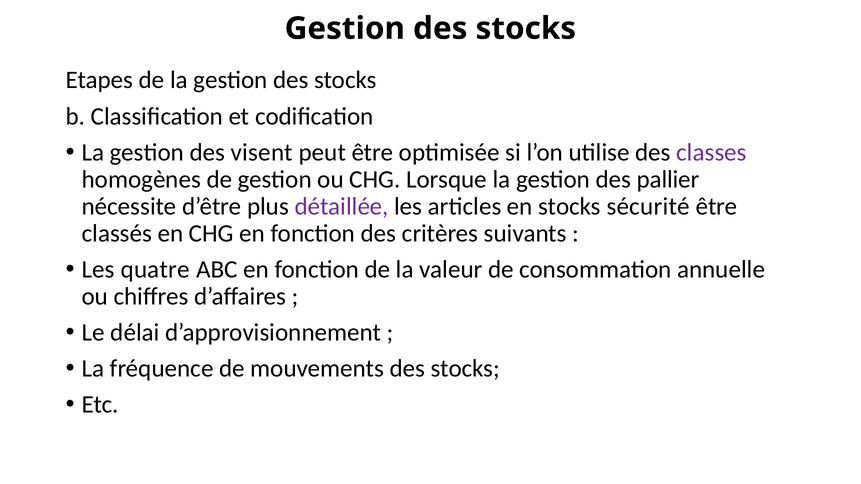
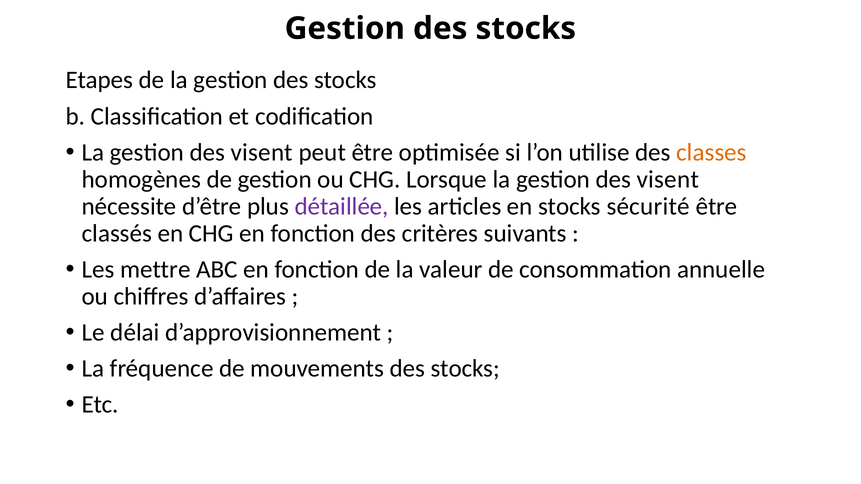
classes colour: purple -> orange
pallier at (668, 179): pallier -> visent
quatre: quatre -> mettre
